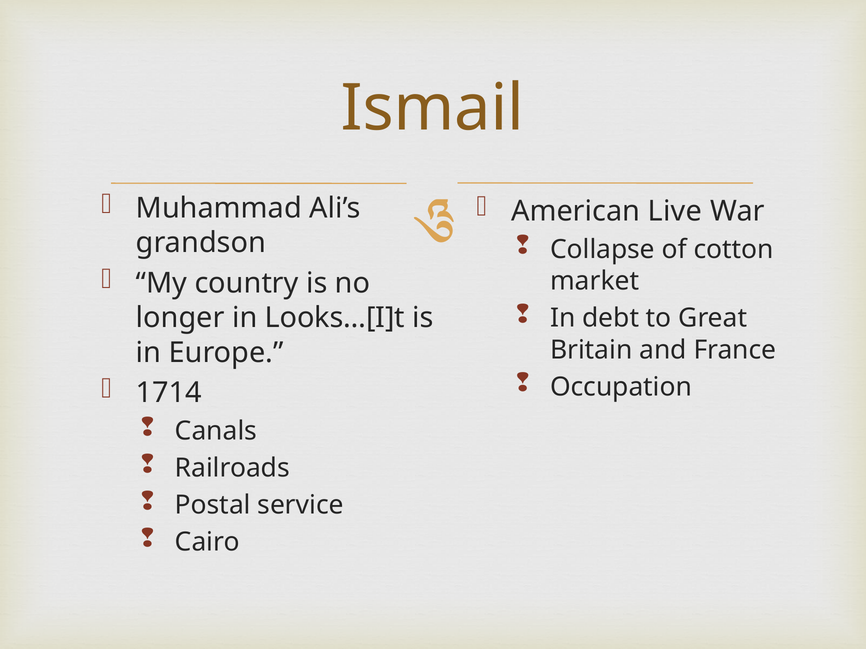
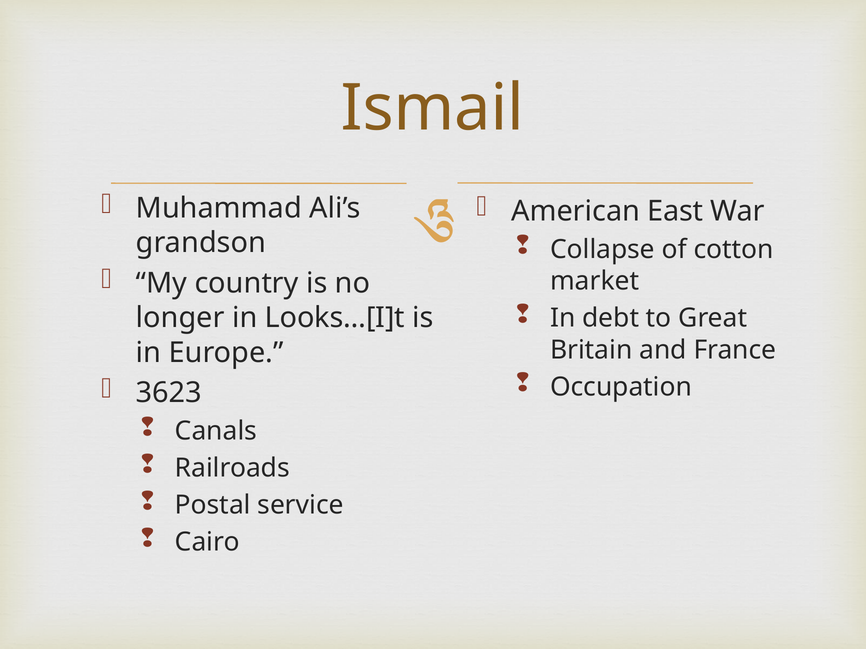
Live: Live -> East
1714: 1714 -> 3623
